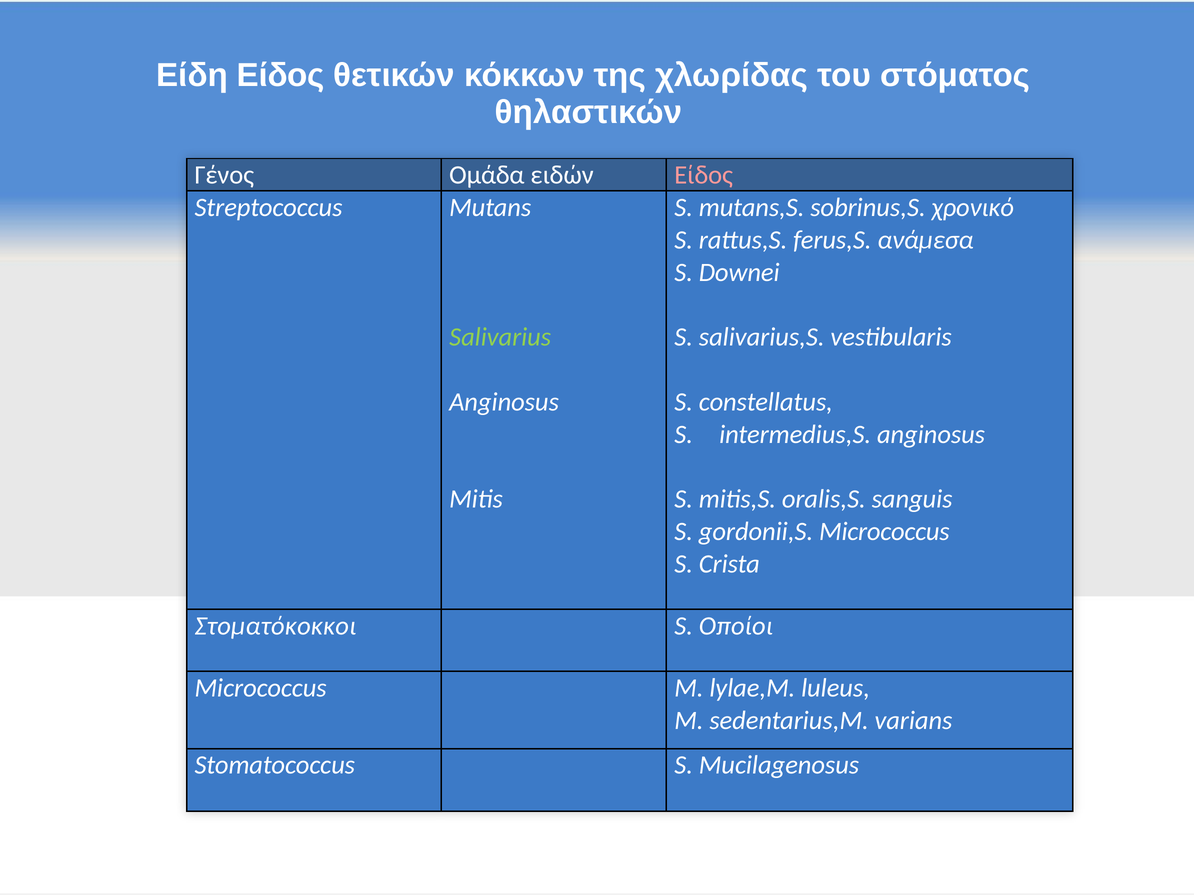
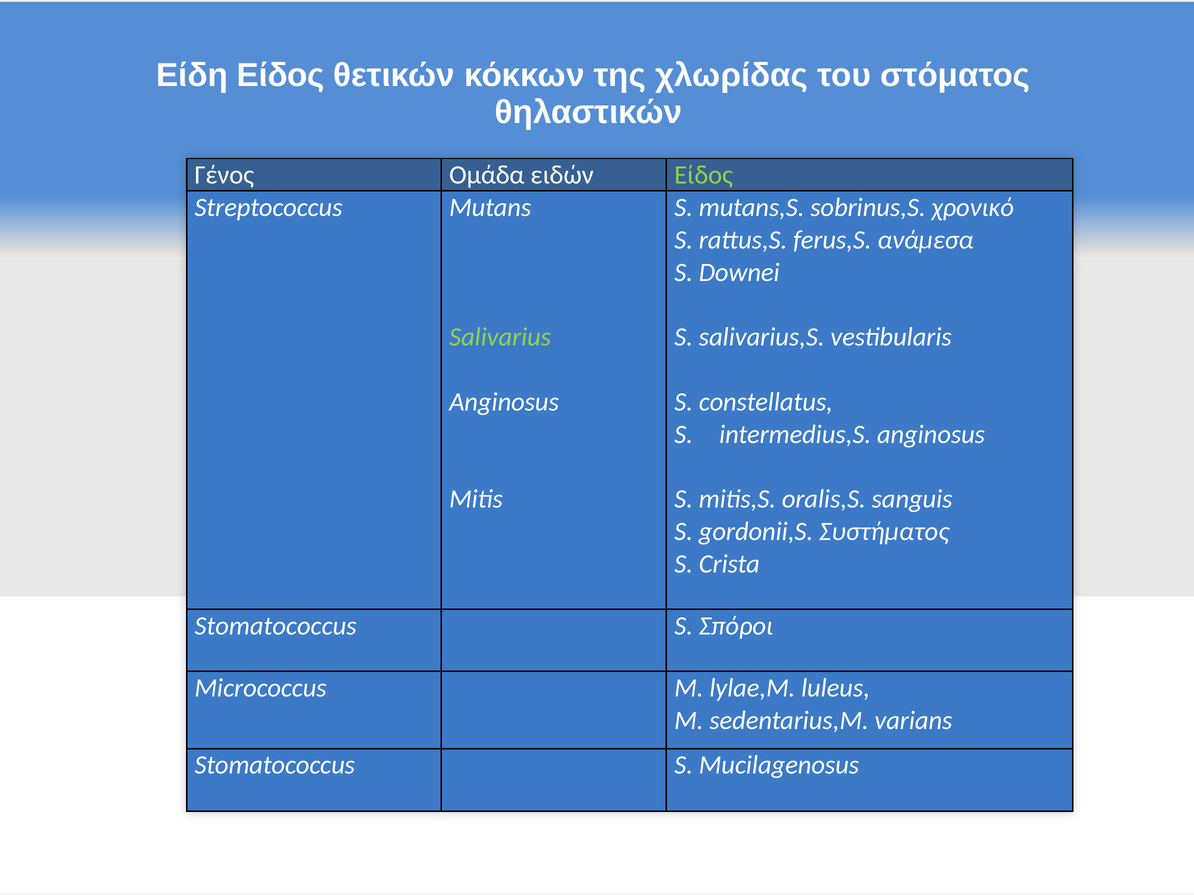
Είδος at (704, 175) colour: pink -> light green
gordonii,S Micrococcus: Micrococcus -> Συστήματος
Στοματόκοκκοι at (275, 626): Στοματόκοκκοι -> Stomatococcus
Οποίοι: Οποίοι -> Σπόροι
